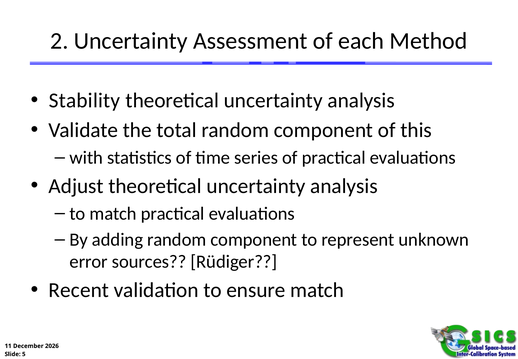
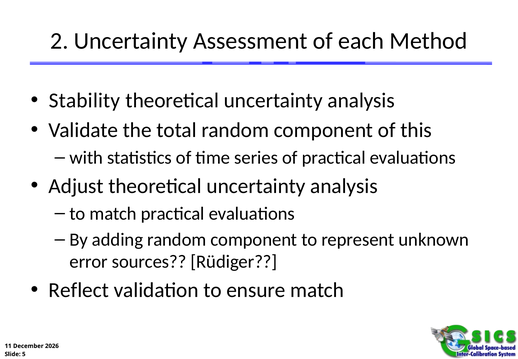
Recent: Recent -> Reflect
